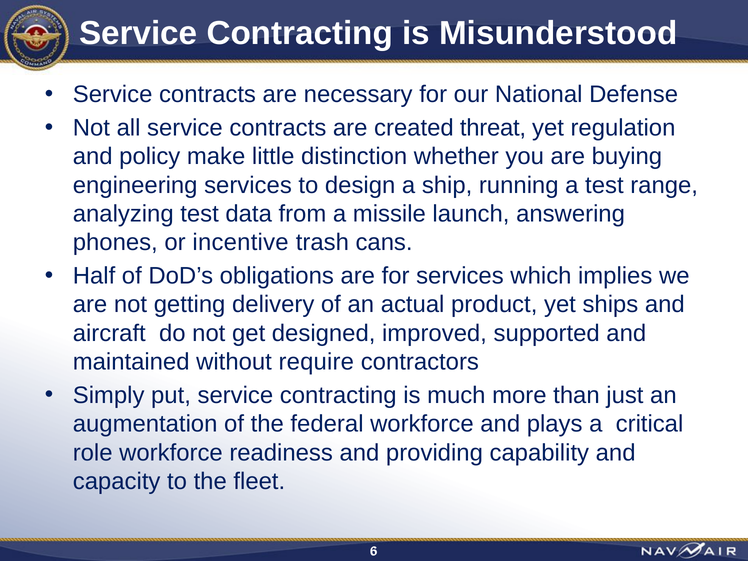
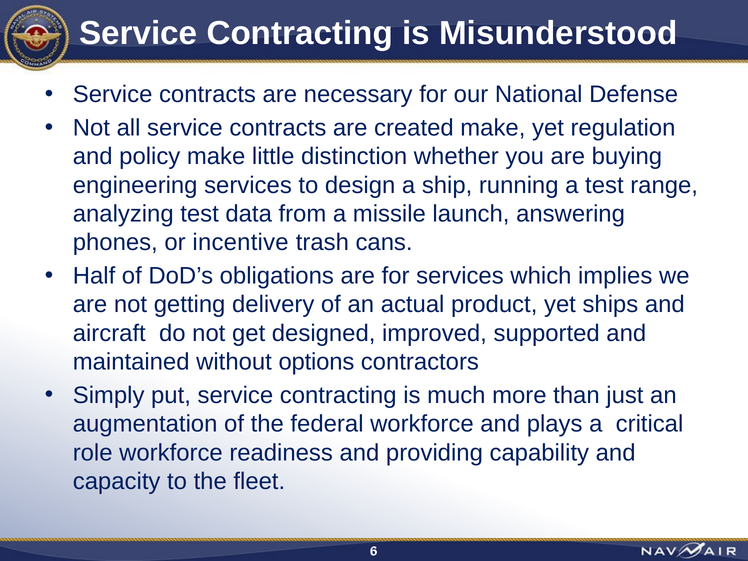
created threat: threat -> make
require: require -> options
